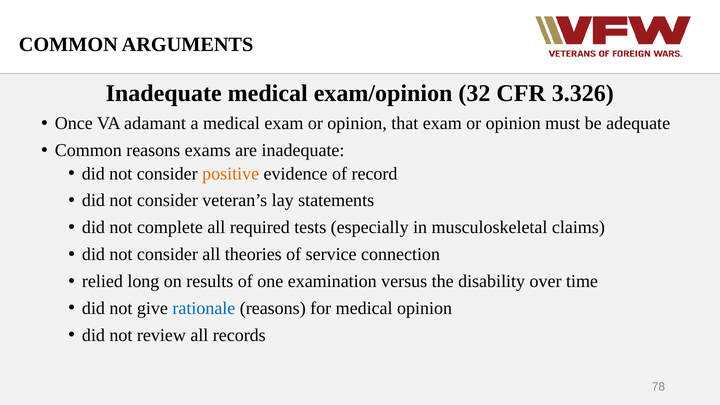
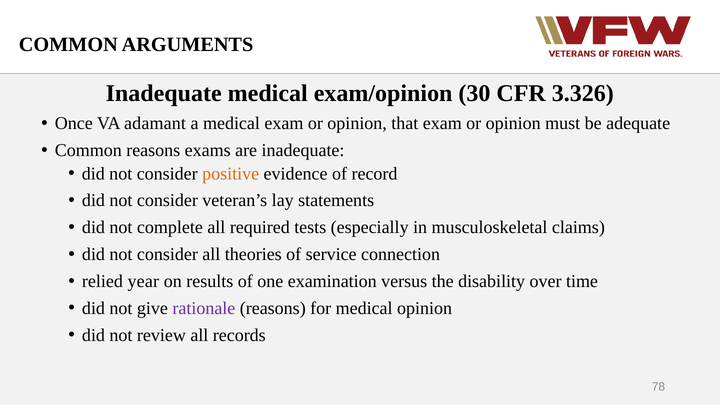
32: 32 -> 30
long: long -> year
rationale colour: blue -> purple
